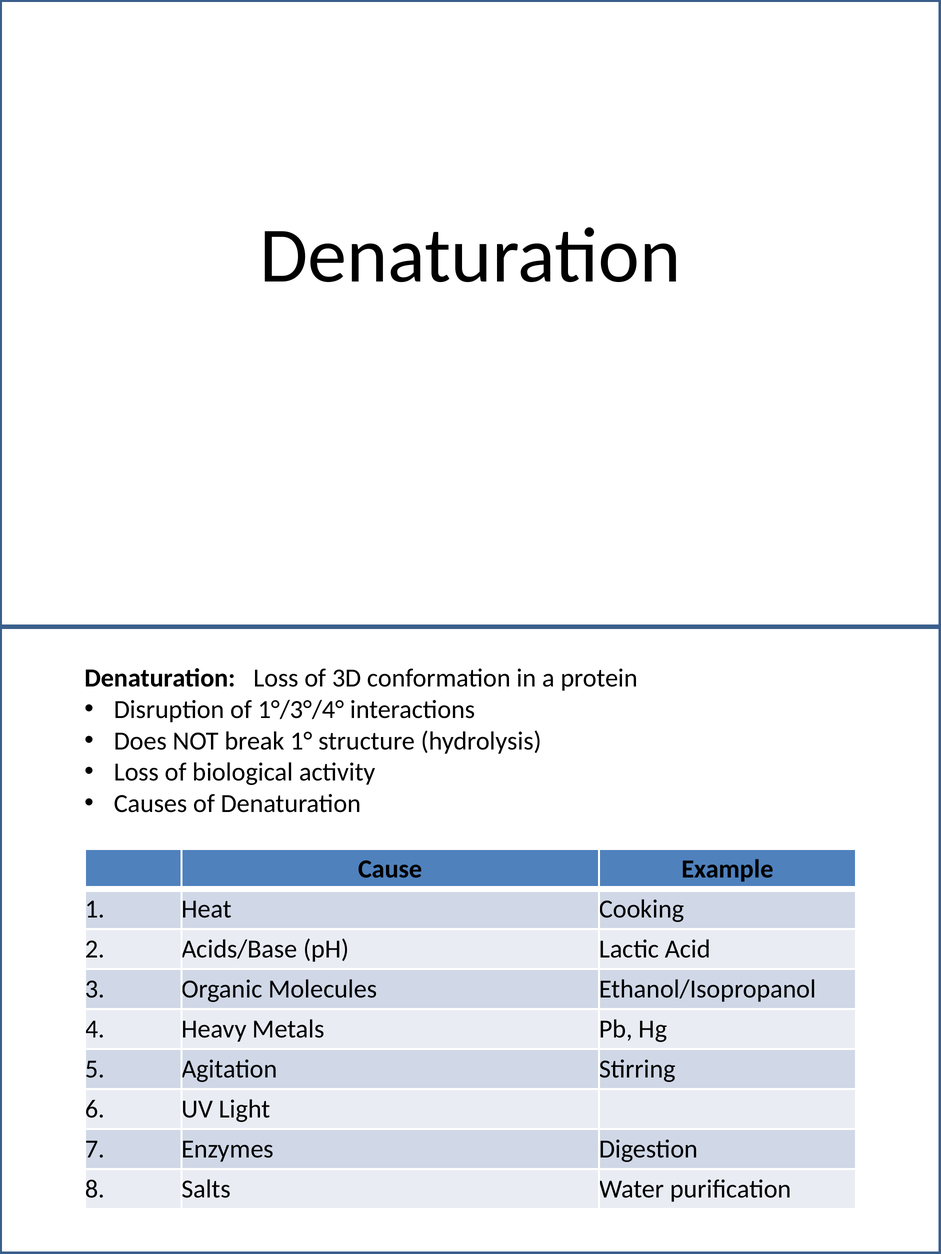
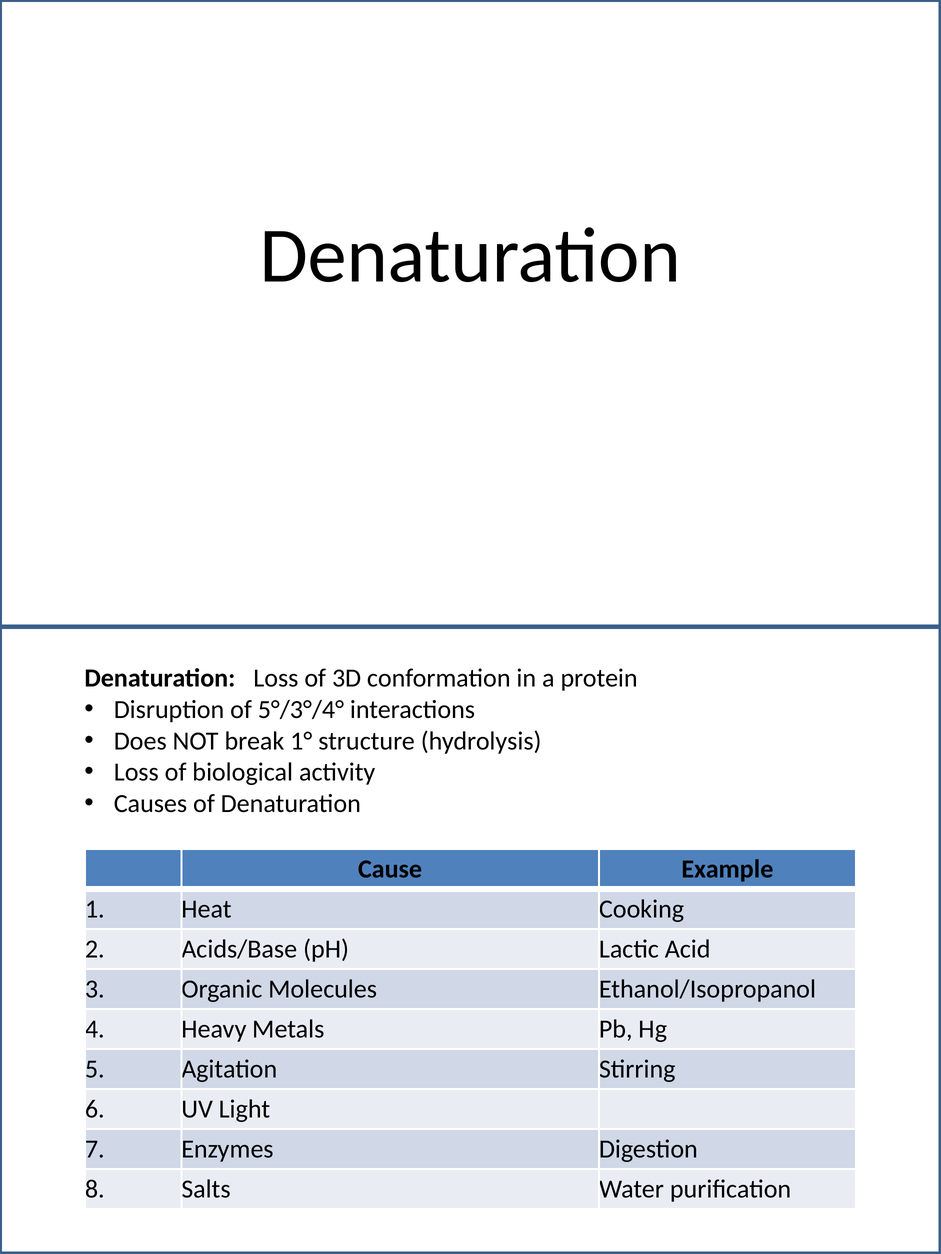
1°/3°/4°: 1°/3°/4° -> 5°/3°/4°
